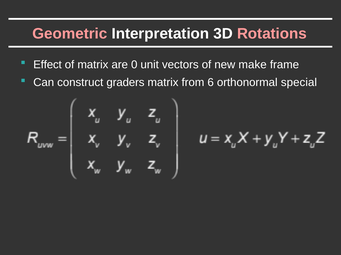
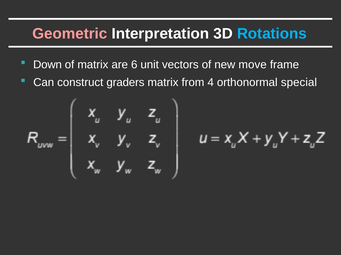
Rotations colour: pink -> light blue
Effect: Effect -> Down
0: 0 -> 6
make: make -> move
6: 6 -> 4
